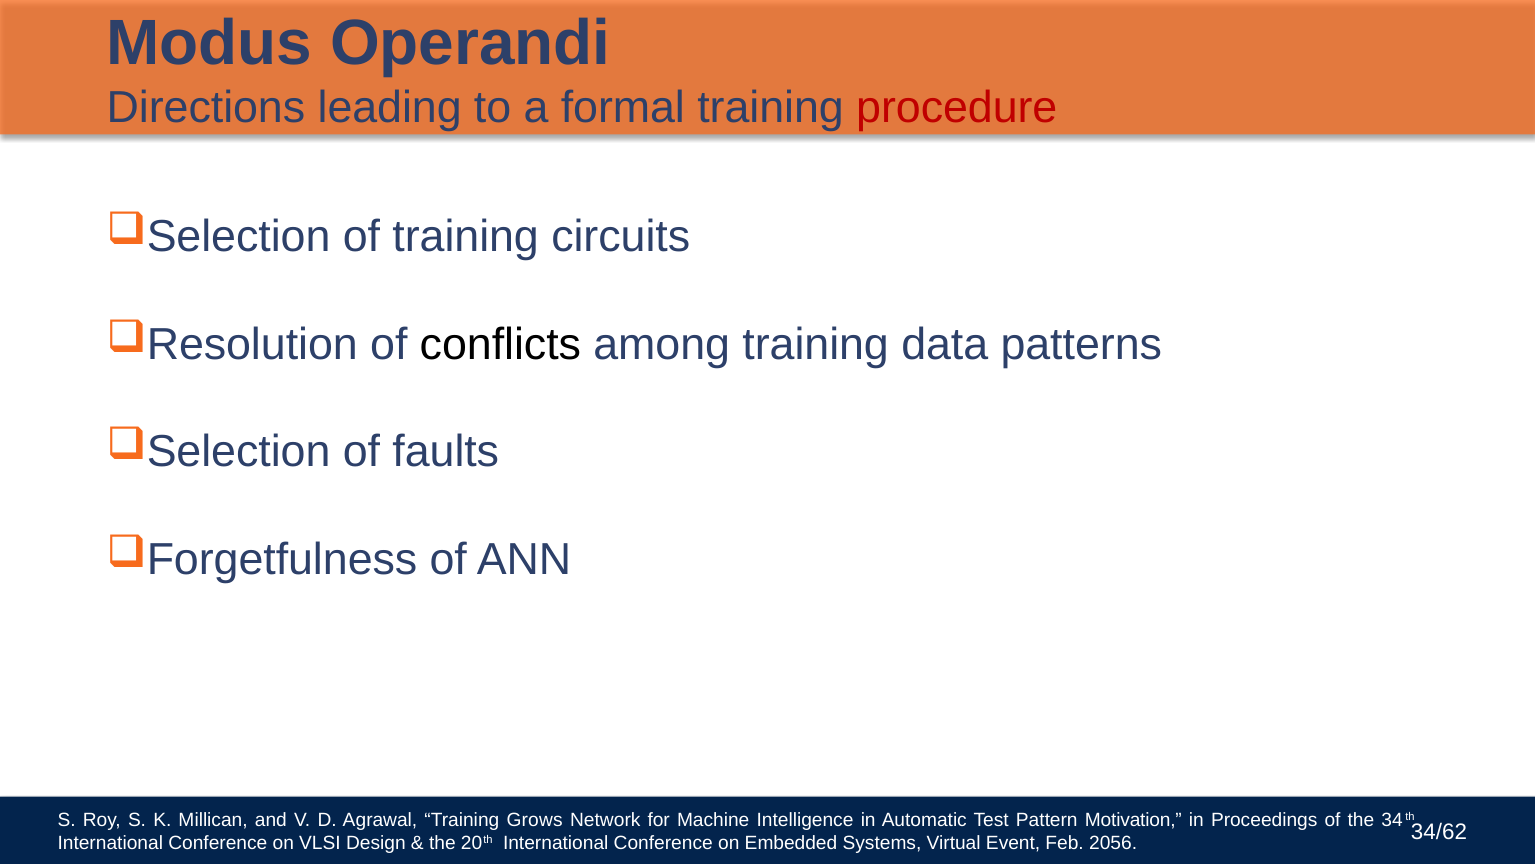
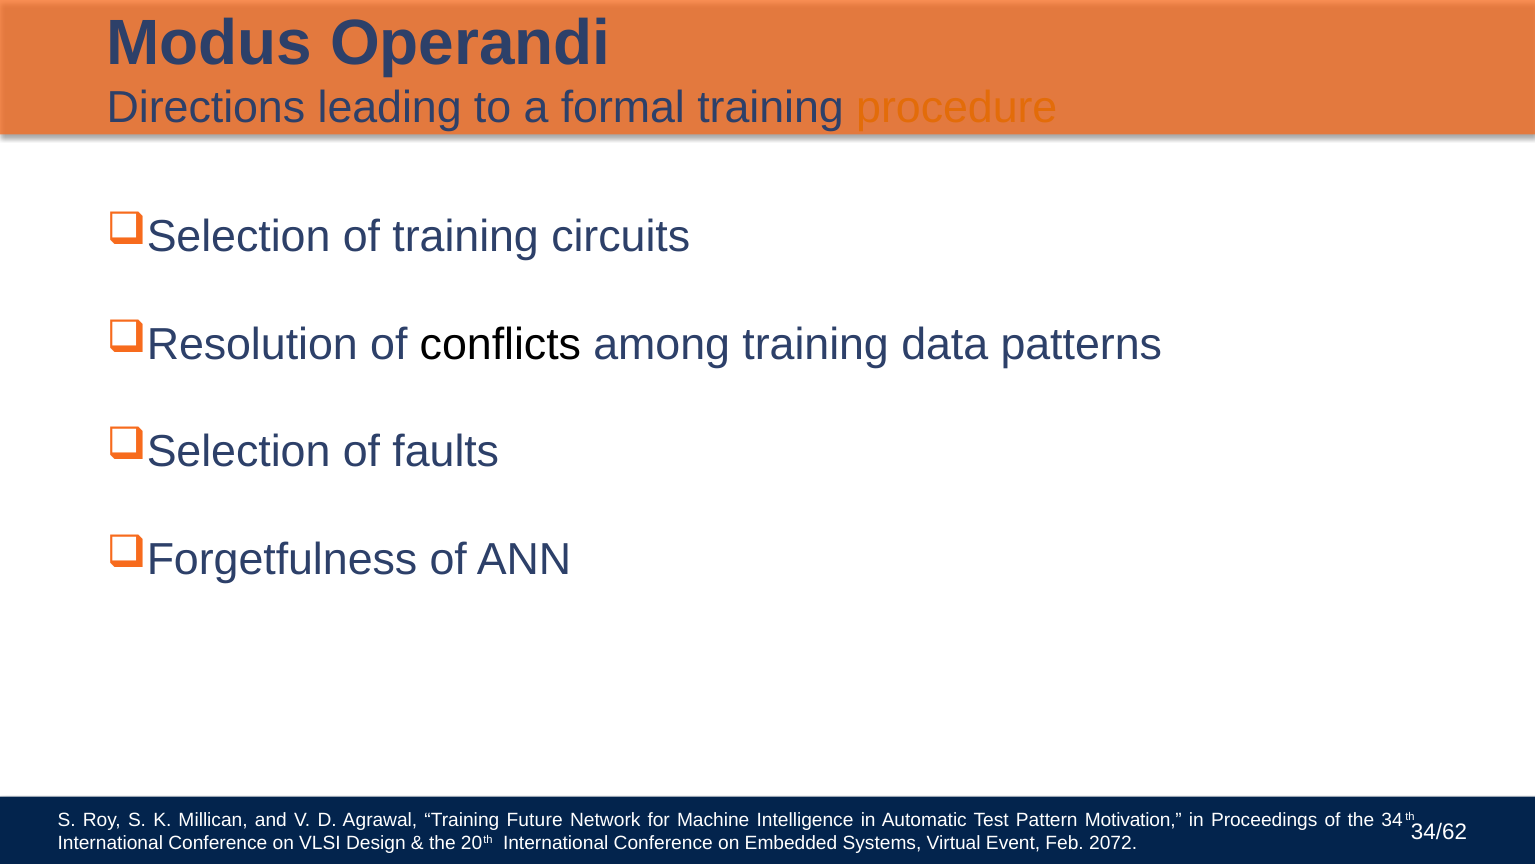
procedure colour: red -> orange
Grows: Grows -> Future
2056: 2056 -> 2072
